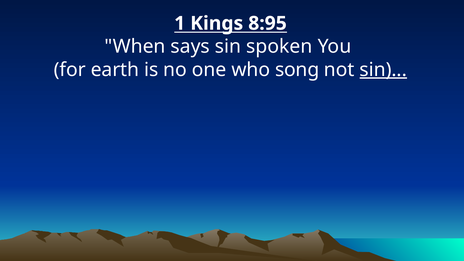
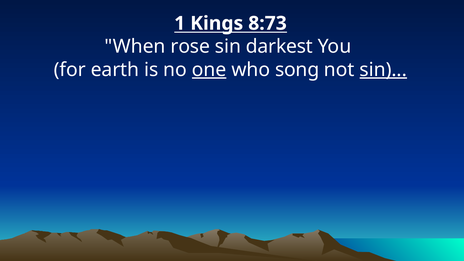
8:95: 8:95 -> 8:73
says: says -> rose
spoken: spoken -> darkest
one underline: none -> present
